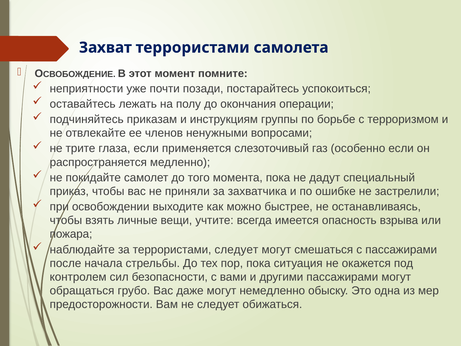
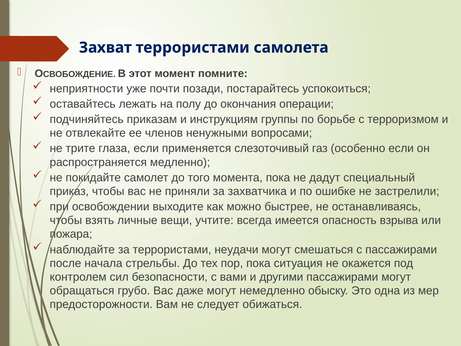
террористами следует: следует -> неудачи
